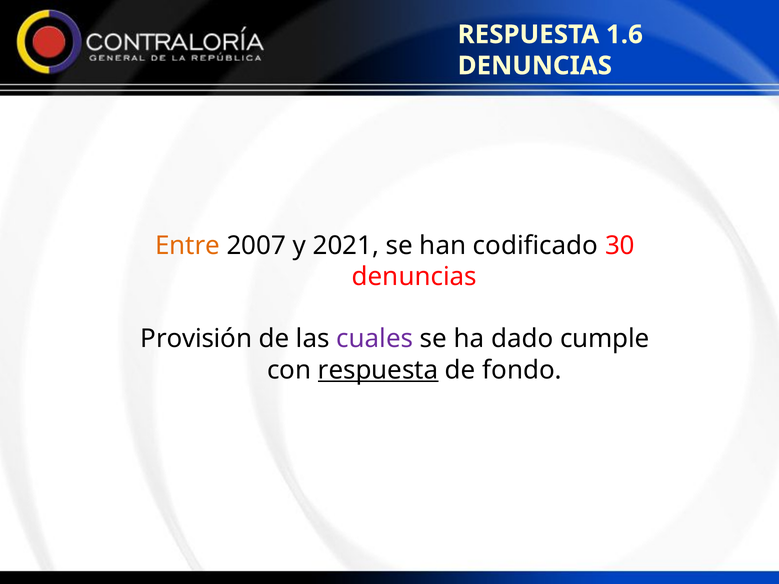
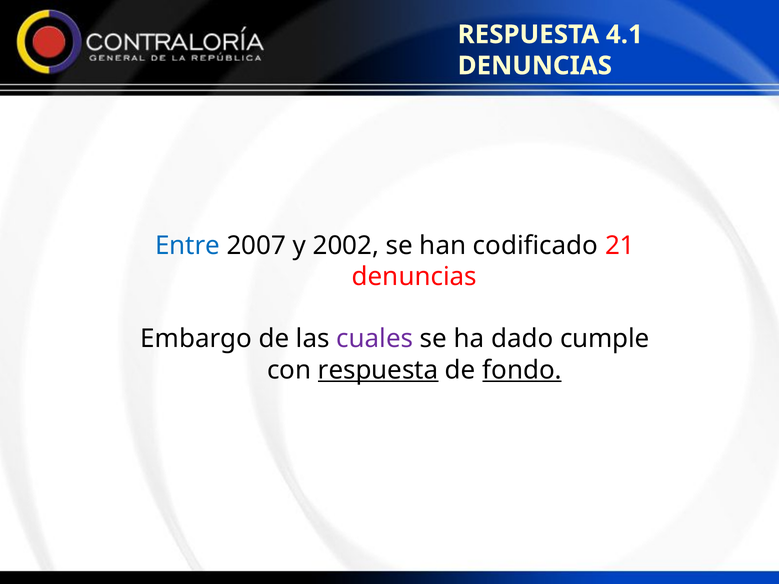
1.6: 1.6 -> 4.1
Entre colour: orange -> blue
2021: 2021 -> 2002
30: 30 -> 21
Provisión: Provisión -> Embargo
fondo underline: none -> present
